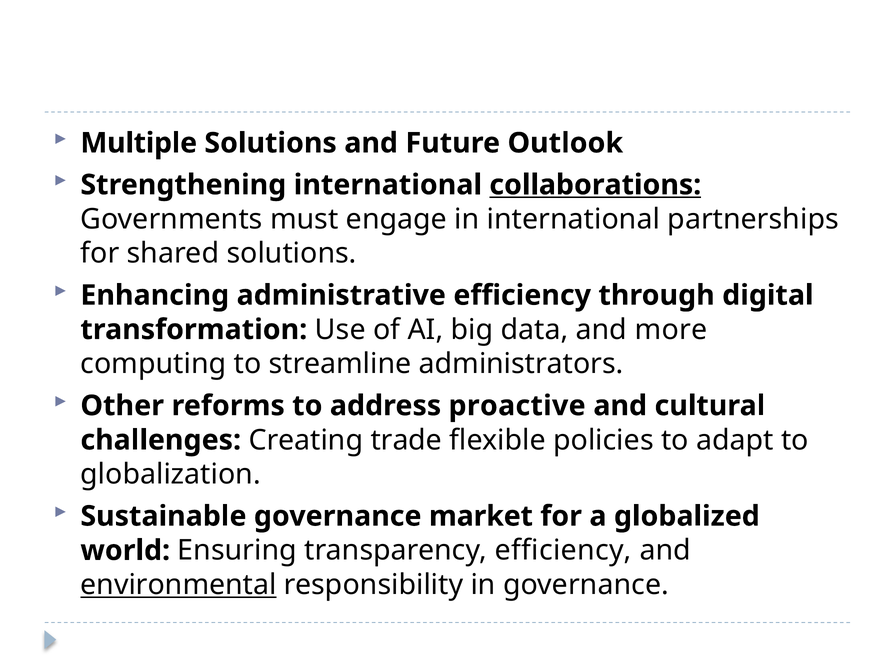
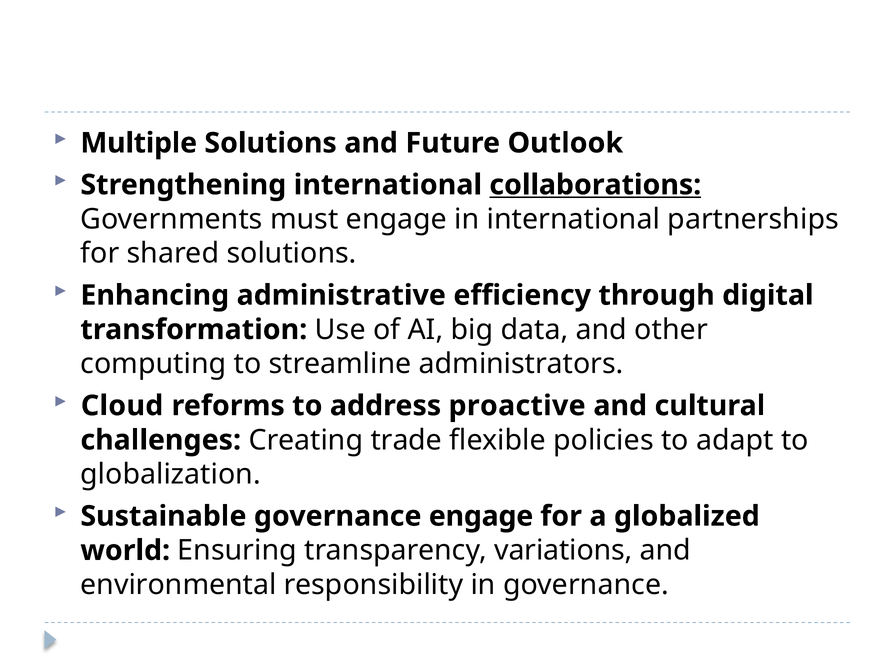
more: more -> other
Other: Other -> Cloud
governance market: market -> engage
transparency efficiency: efficiency -> variations
environmental underline: present -> none
